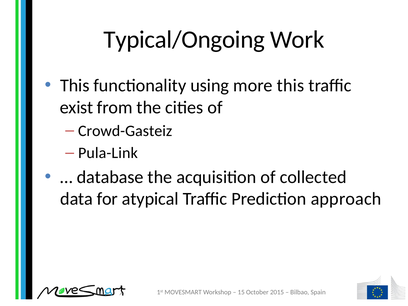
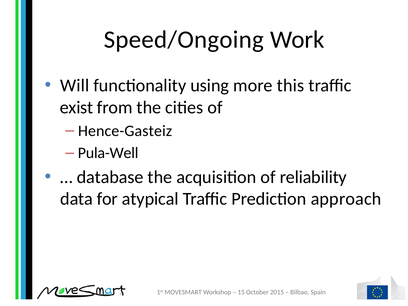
Typical/Ongoing: Typical/Ongoing -> Speed/Ongoing
This at (75, 86): This -> Will
Crowd-Gasteiz: Crowd-Gasteiz -> Hence-Gasteiz
Pula-Link: Pula-Link -> Pula-Well
collected: collected -> reliability
